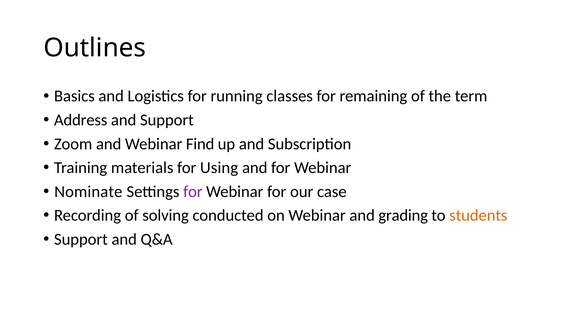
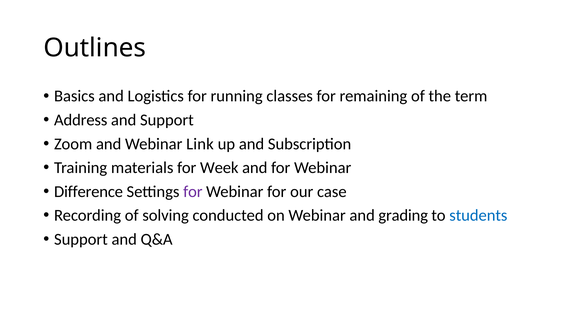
Find: Find -> Link
Using: Using -> Week
Nominate: Nominate -> Difference
students colour: orange -> blue
